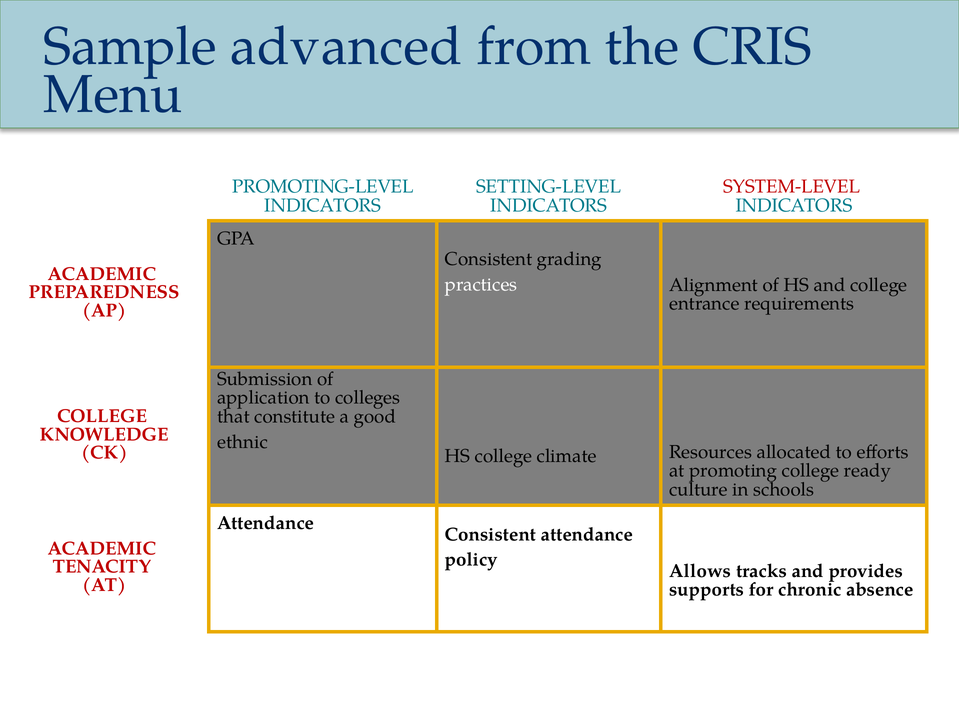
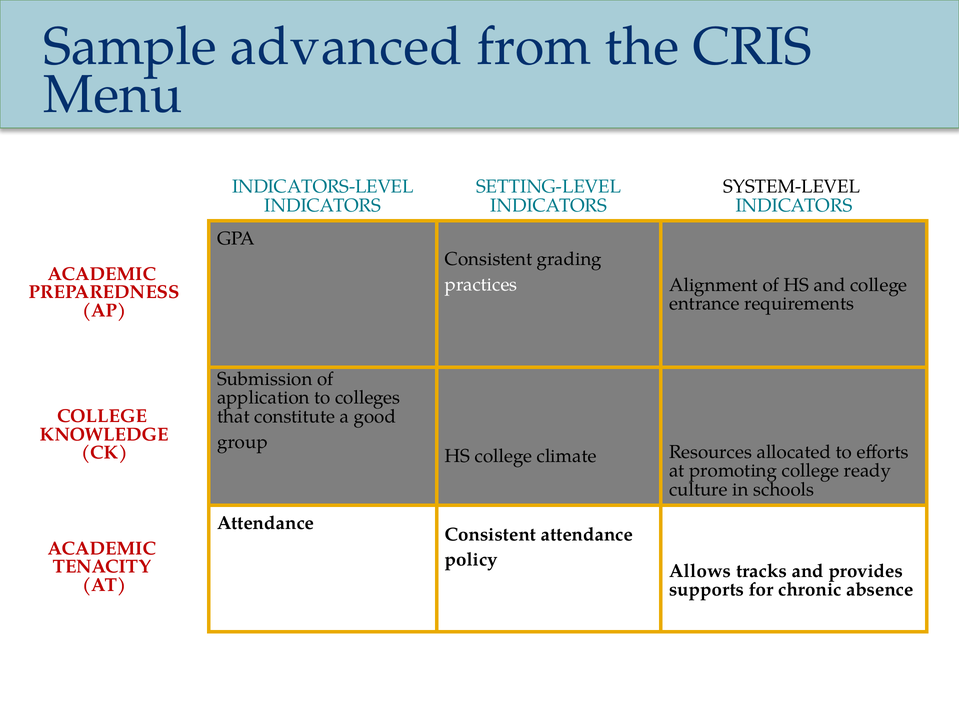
PROMOTING-LEVEL: PROMOTING-LEVEL -> INDICATORS-LEVEL
SYSTEM-LEVEL colour: red -> black
ethnic: ethnic -> group
